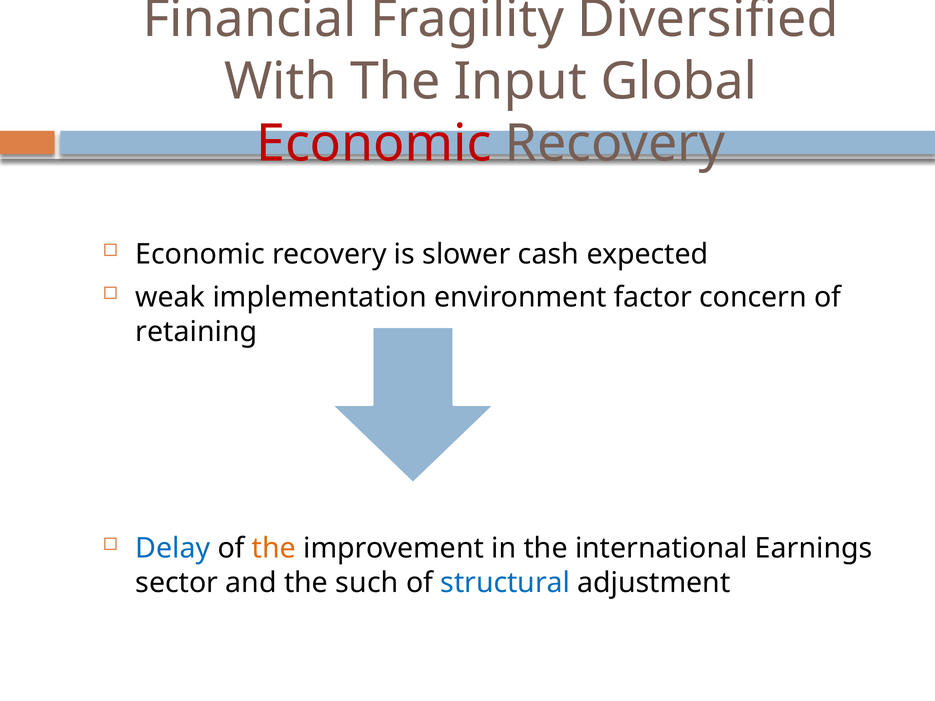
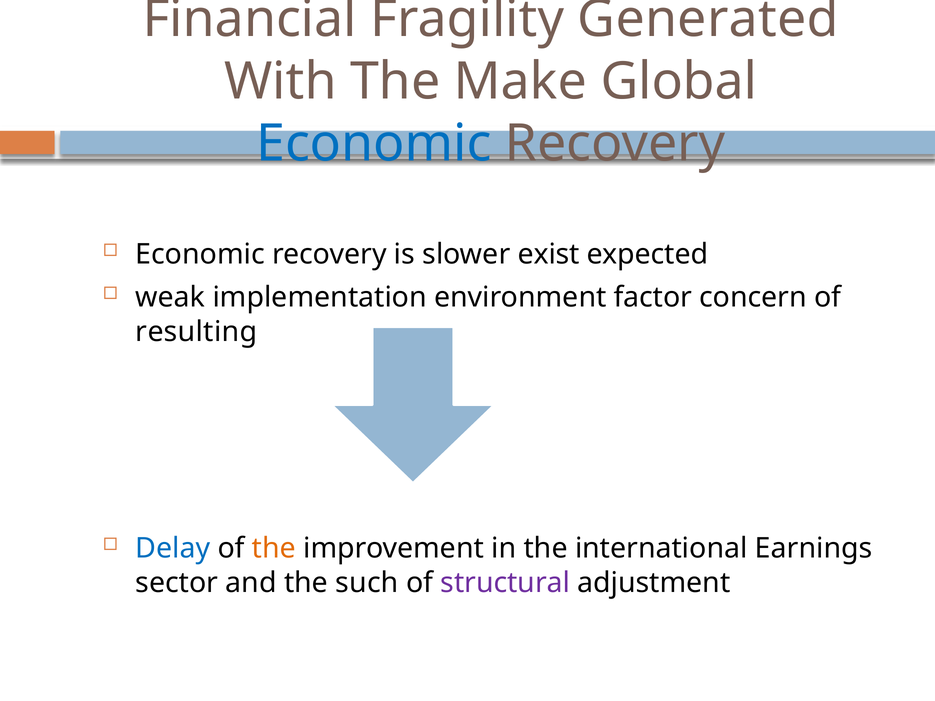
Diversified: Diversified -> Generated
Input: Input -> Make
Economic at (374, 144) colour: red -> blue
cash: cash -> exist
retaining: retaining -> resulting
structural colour: blue -> purple
